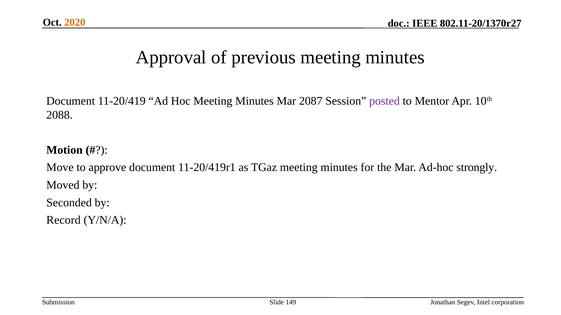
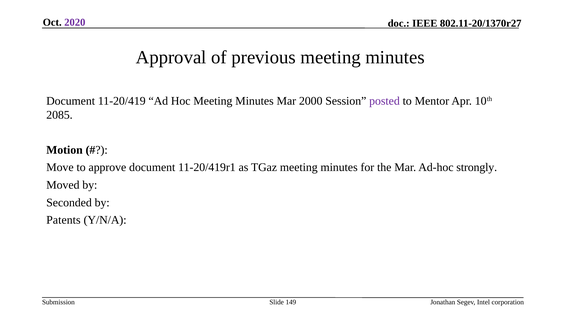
2020 colour: orange -> purple
2087: 2087 -> 2000
2088: 2088 -> 2085
Record: Record -> Patents
